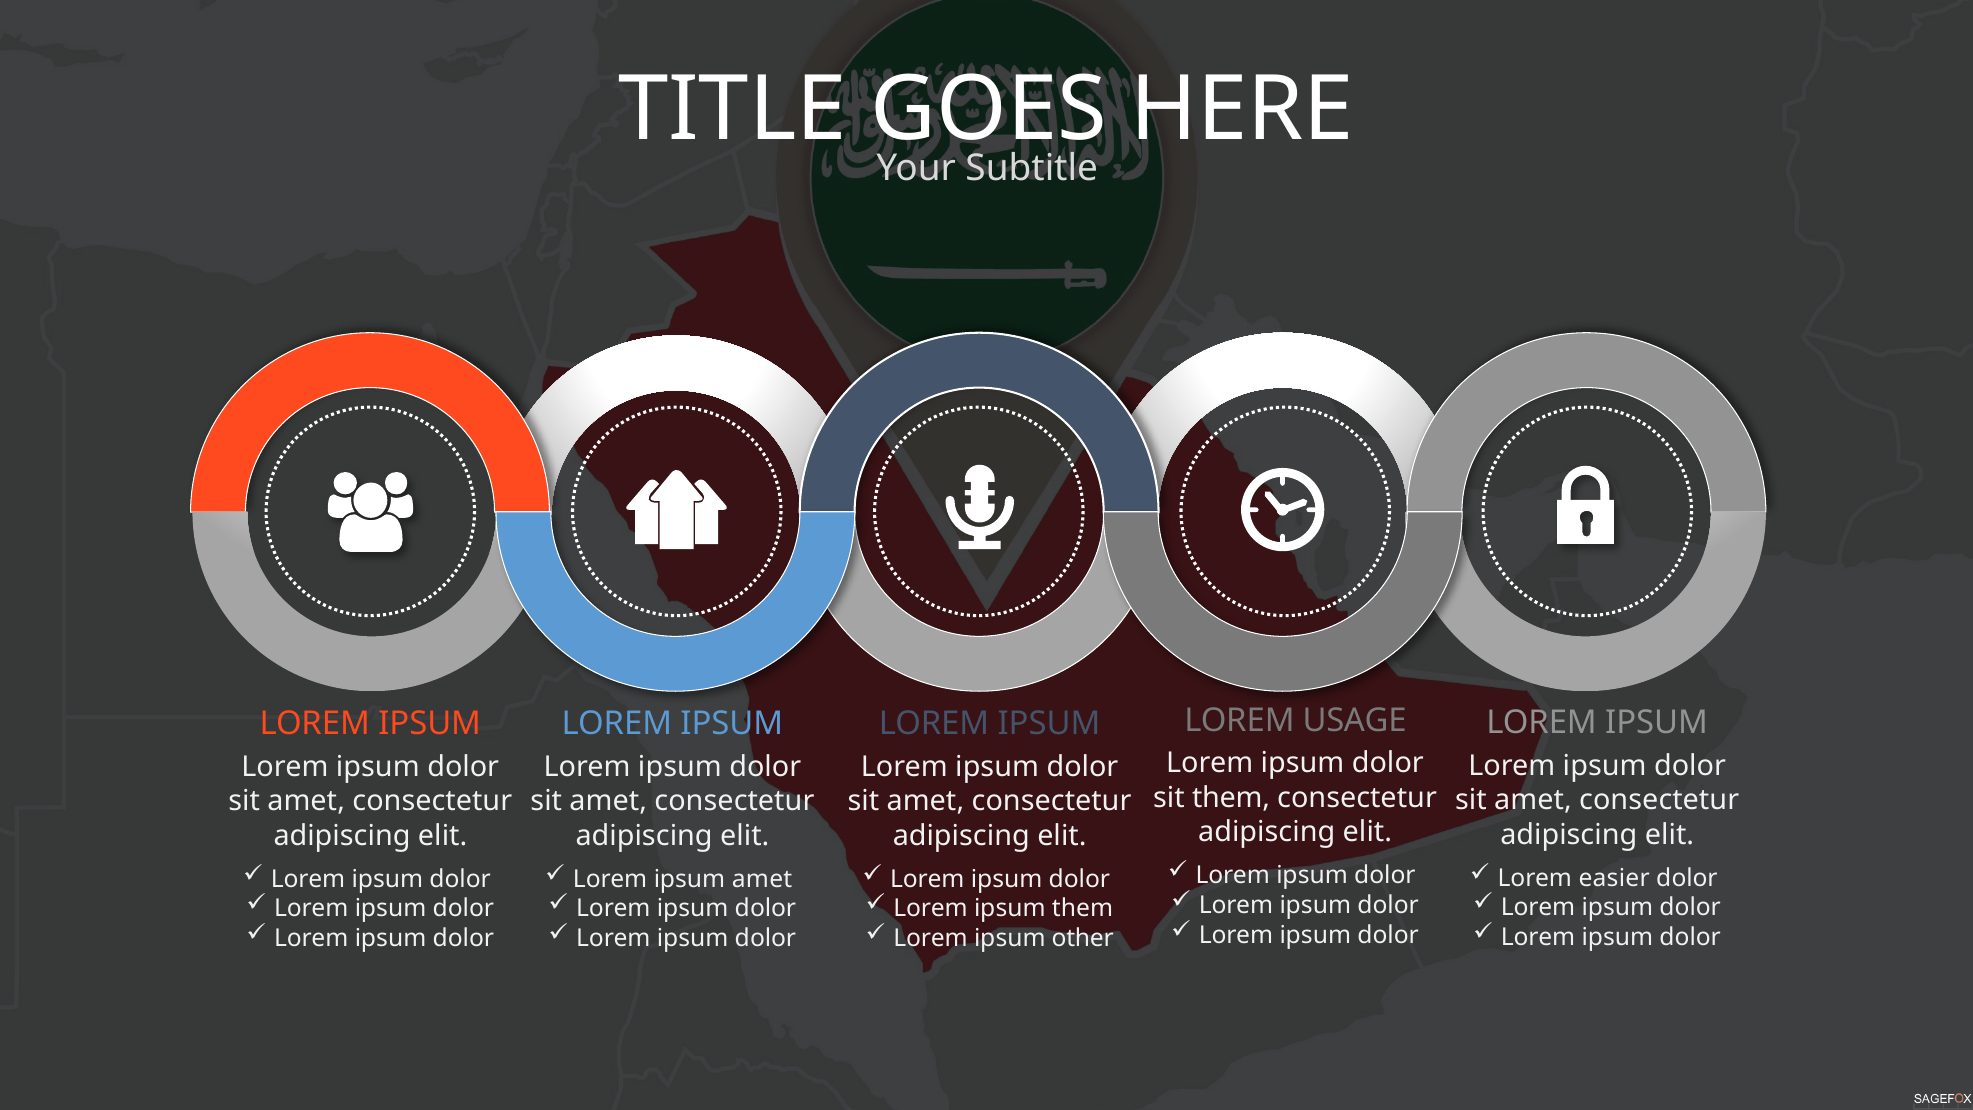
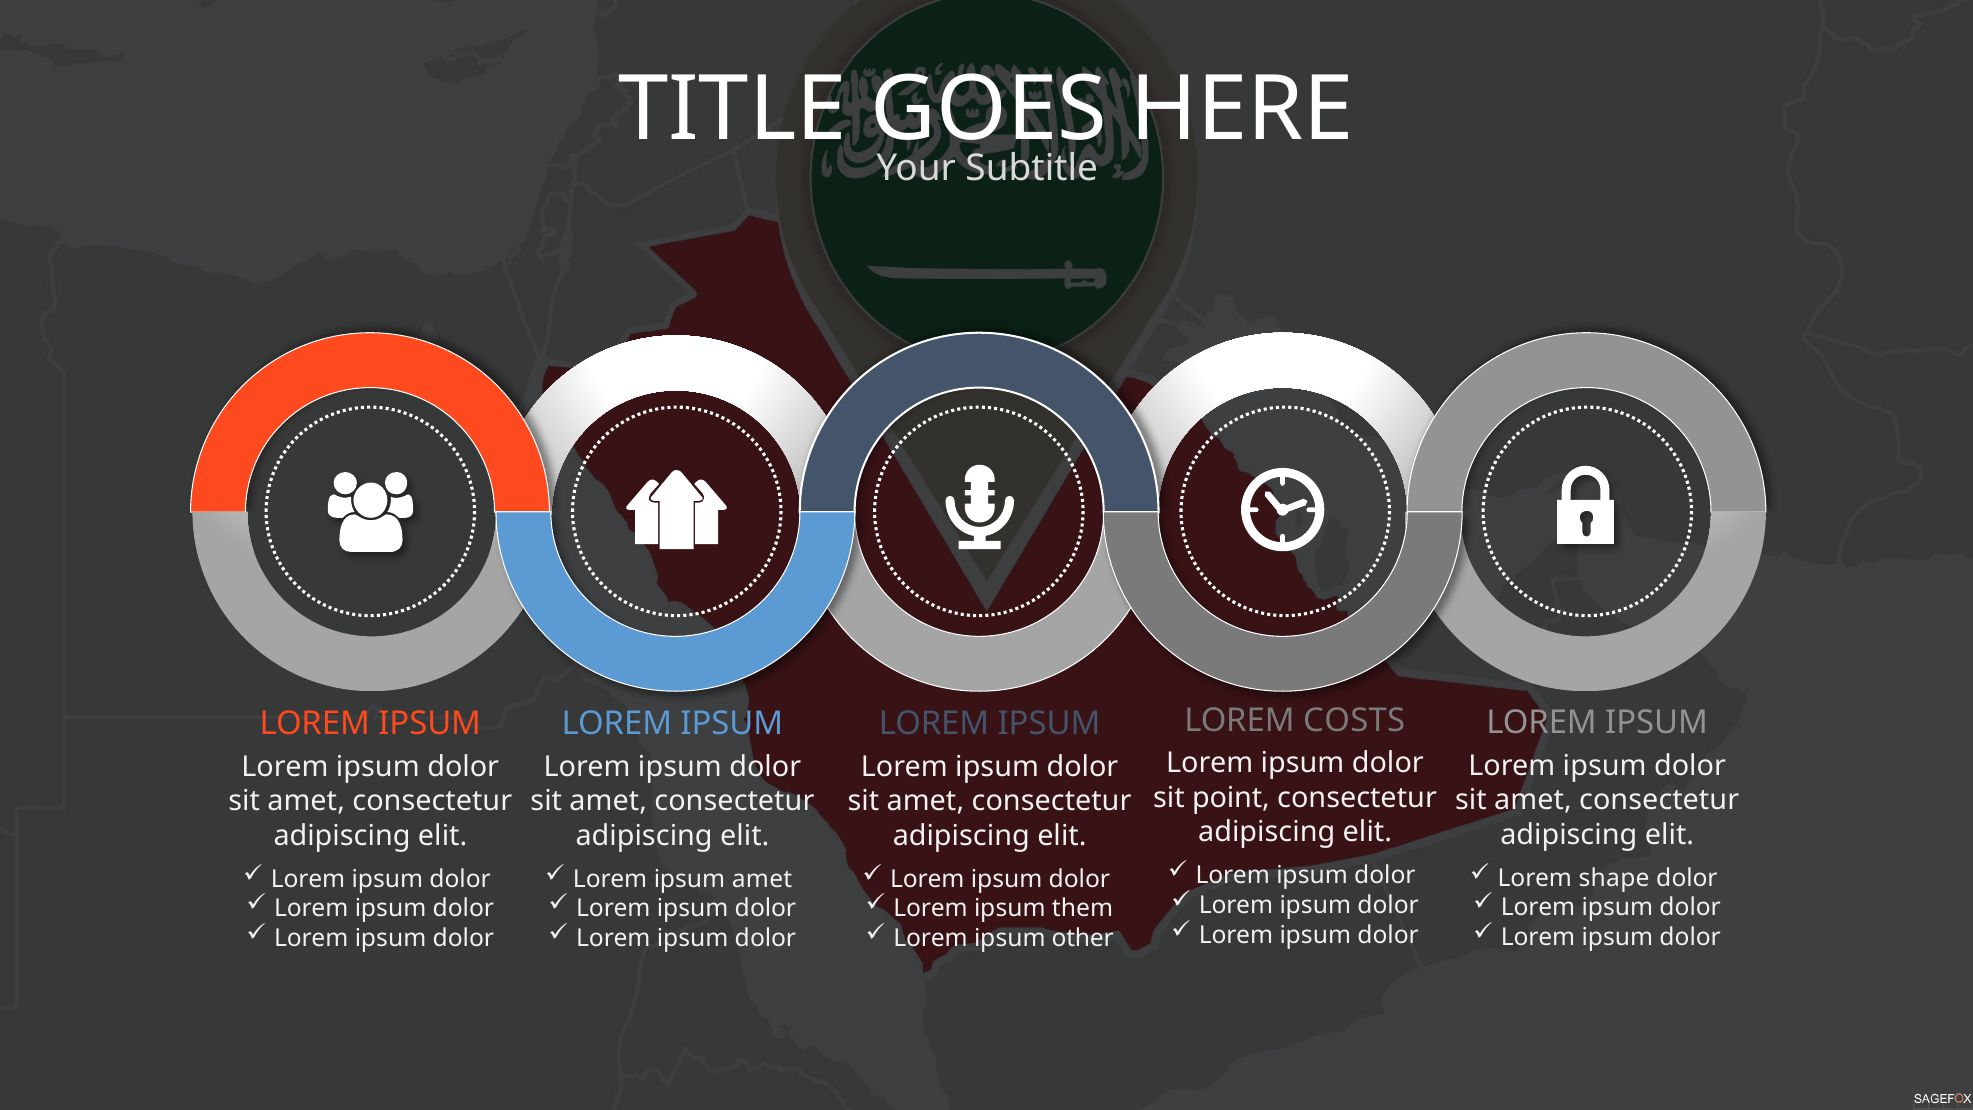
USAGE: USAGE -> COSTS
sit them: them -> point
easier: easier -> shape
